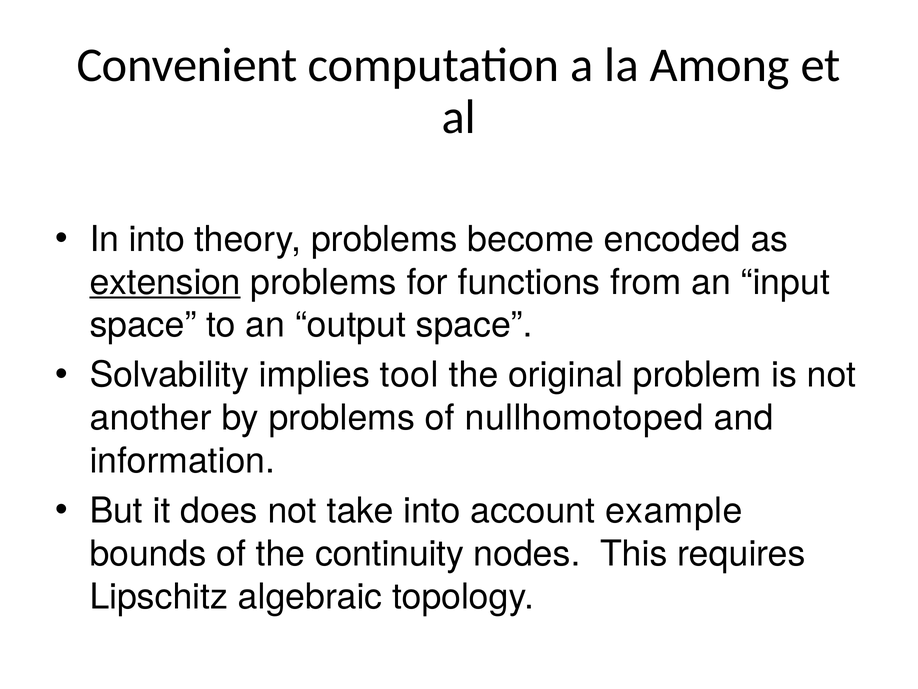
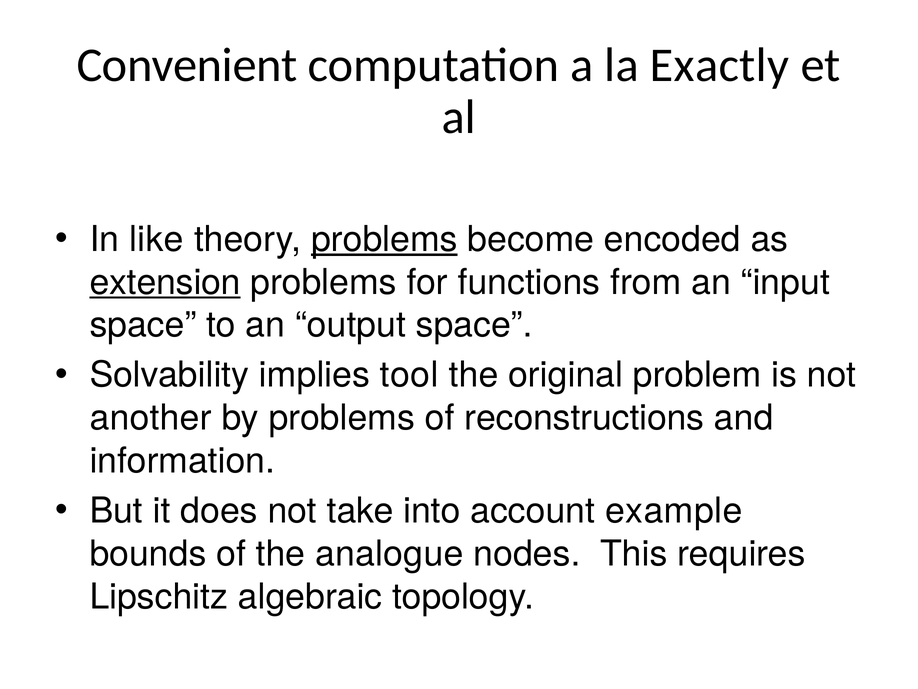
Among: Among -> Exactly
In into: into -> like
problems at (384, 239) underline: none -> present
nullhomotoped: nullhomotoped -> reconstructions
continuity: continuity -> analogue
